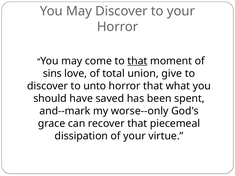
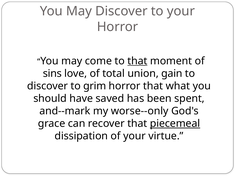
give: give -> gain
unto: unto -> grim
piecemeal underline: none -> present
